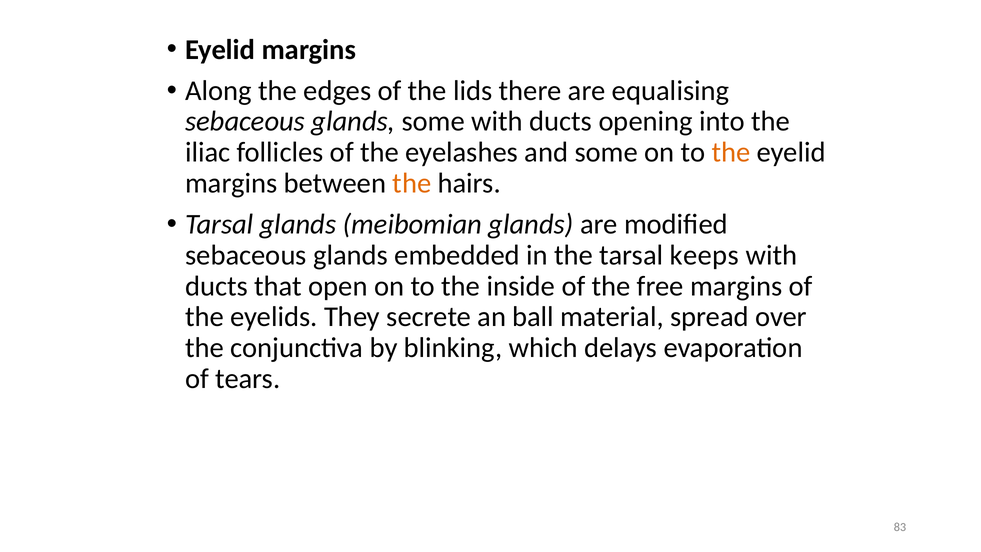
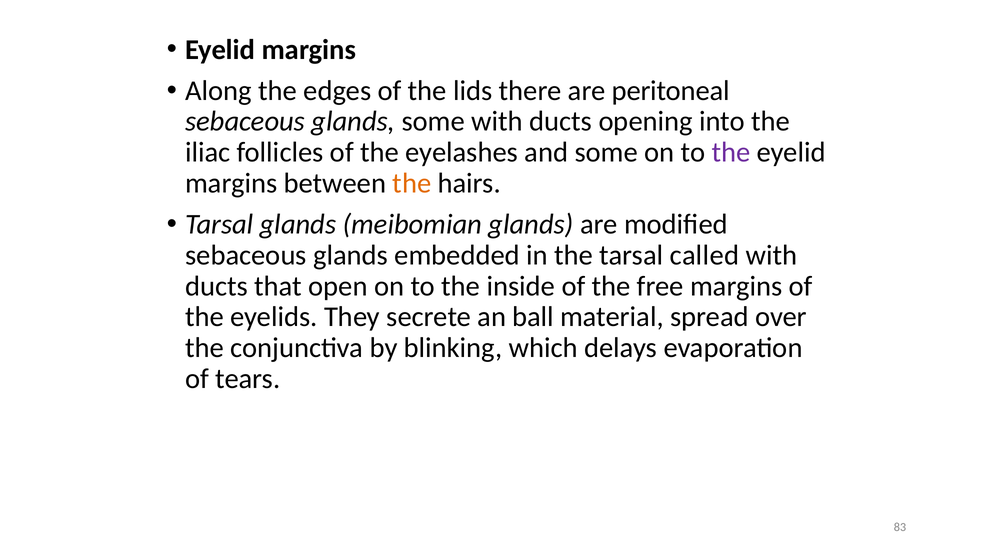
equalising: equalising -> peritoneal
the at (731, 152) colour: orange -> purple
keeps: keeps -> called
